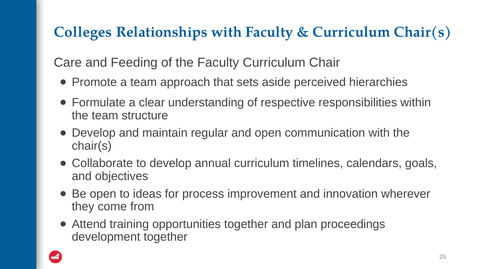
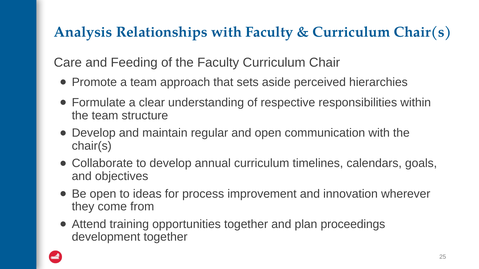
Colleges: Colleges -> Analysis
